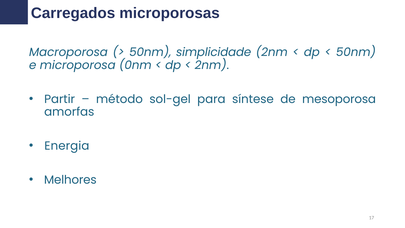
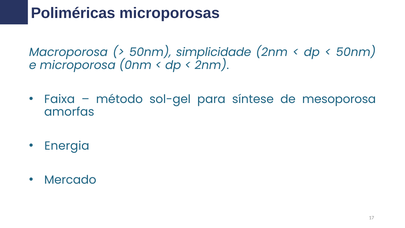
Carregados: Carregados -> Poliméricas
Partir: Partir -> Faixa
Melhores: Melhores -> Mercado
